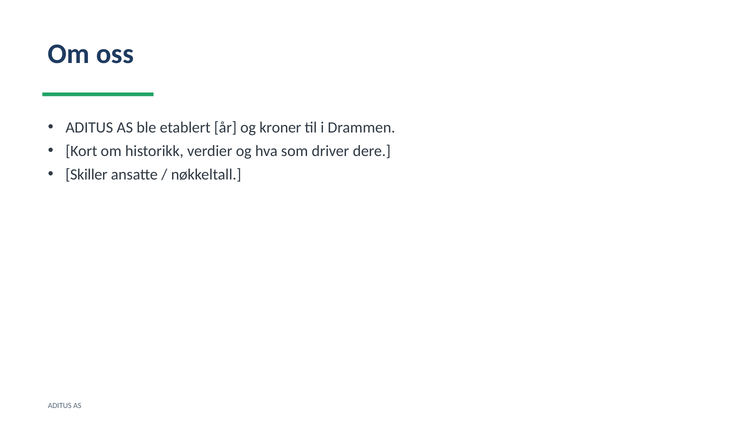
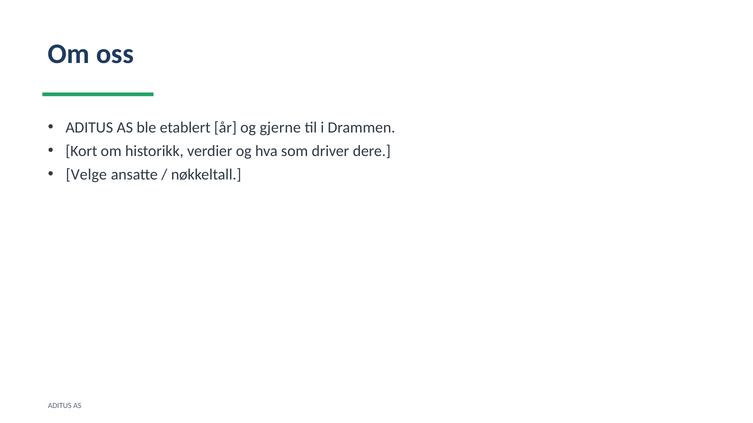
kroner: kroner -> gjerne
Skiller: Skiller -> Velge
